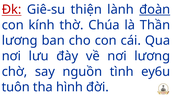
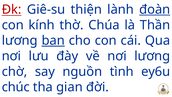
ban underline: none -> present
tuôn: tuôn -> chúc
hình: hình -> gian
